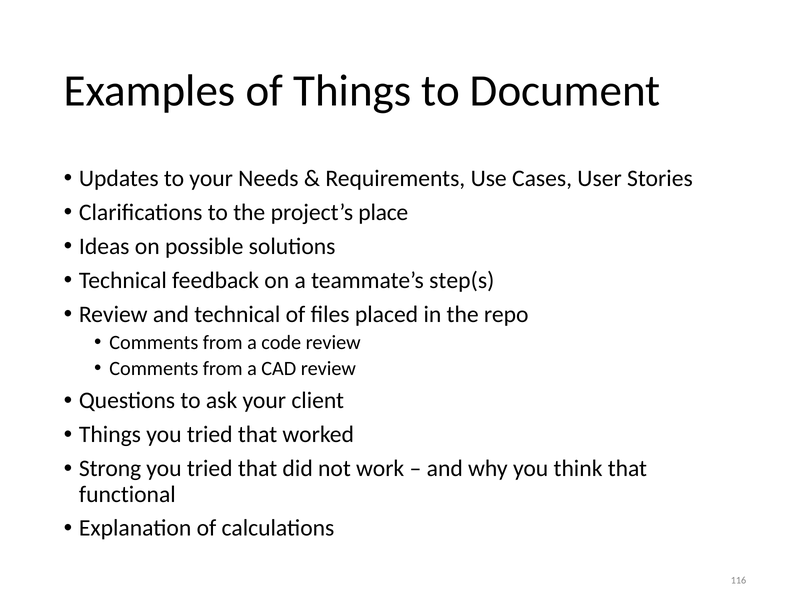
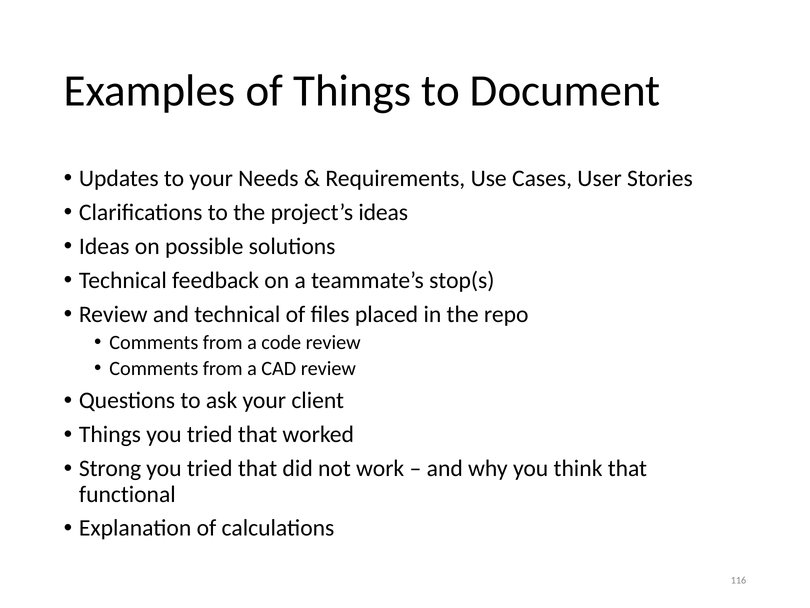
project’s place: place -> ideas
step(s: step(s -> stop(s
